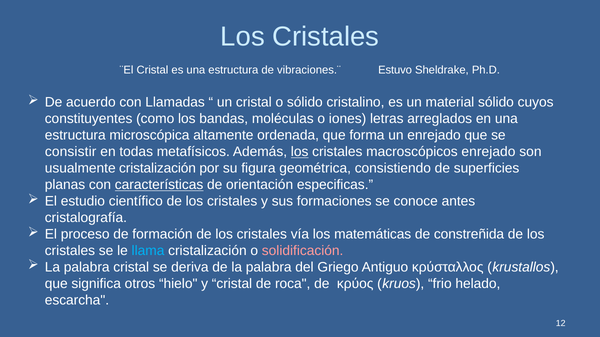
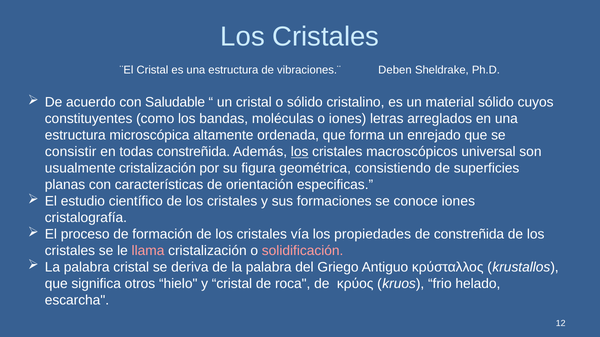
Estuvo: Estuvo -> Deben
Llamadas: Llamadas -> Saludable
todas metafísicos: metafísicos -> constreñida
macroscópicos enrejado: enrejado -> universal
características underline: present -> none
conoce antes: antes -> iones
matemáticas: matemáticas -> propiedades
llama colour: light blue -> pink
